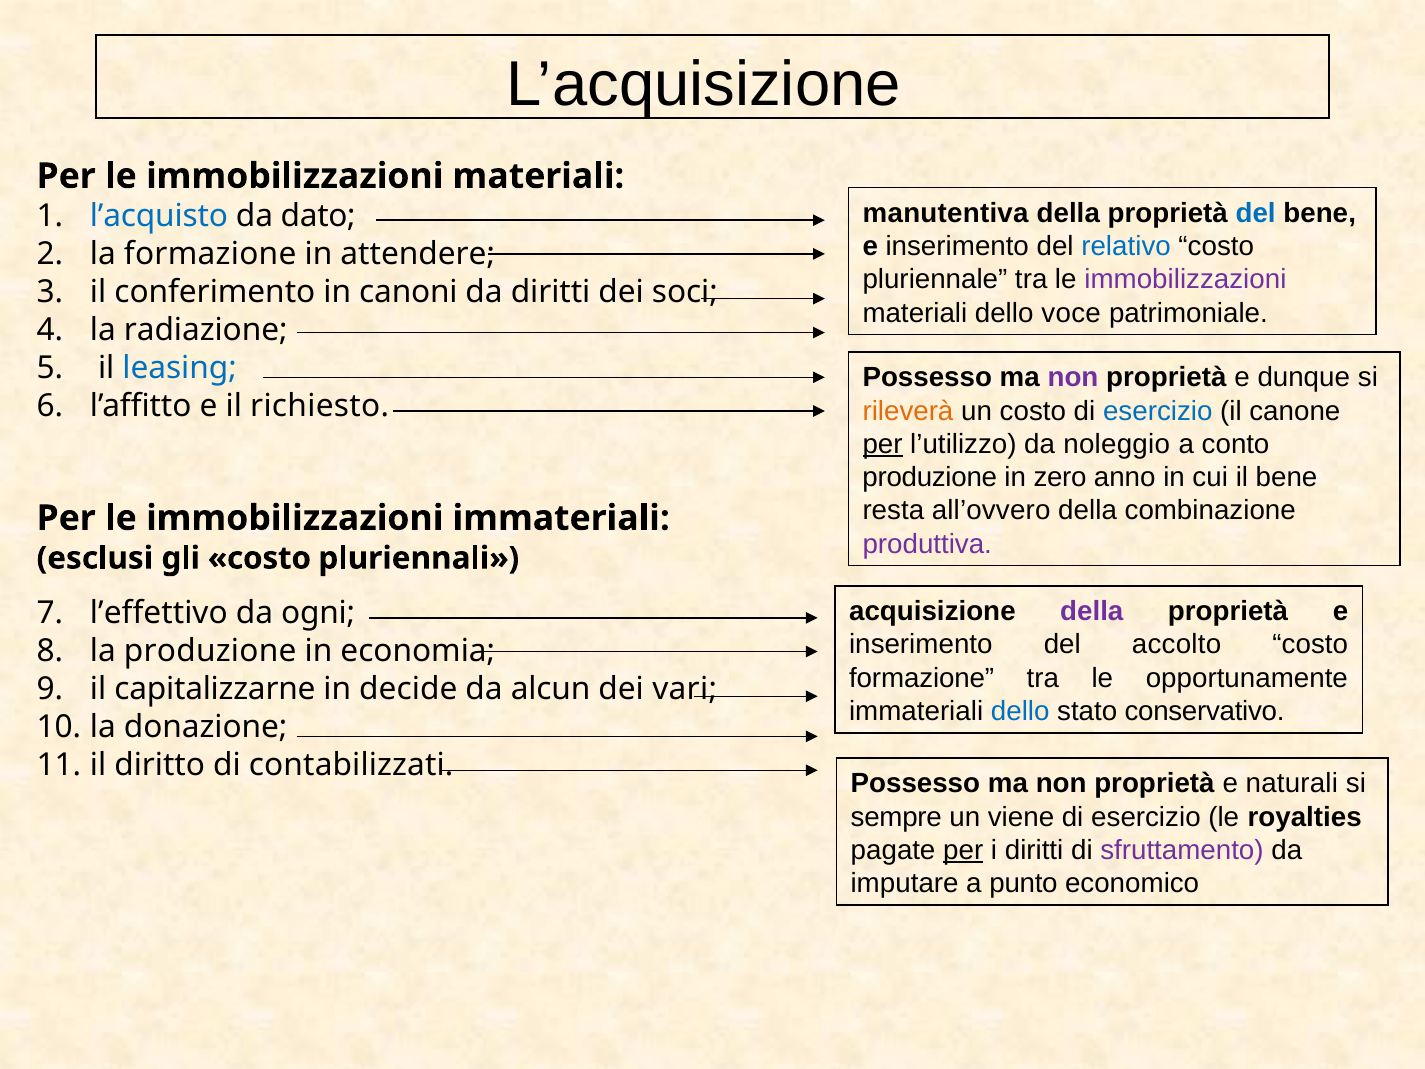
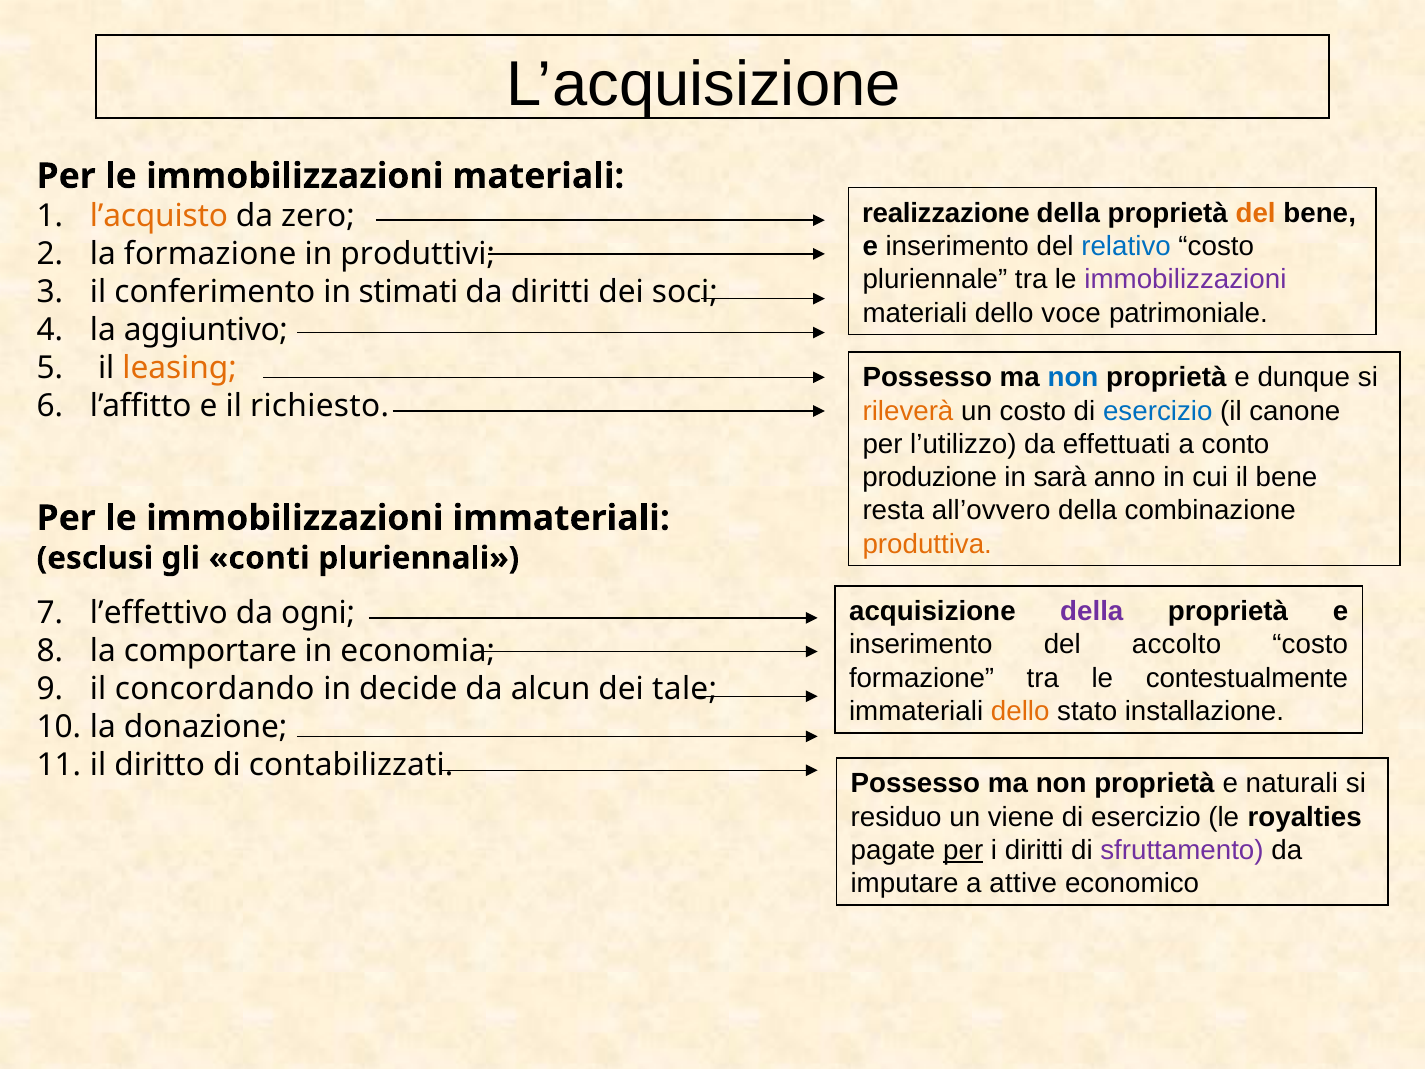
manutentiva: manutentiva -> realizzazione
del at (1256, 213) colour: blue -> orange
l’acquisto colour: blue -> orange
dato: dato -> zero
attendere: attendere -> produttivi
canoni: canoni -> stimati
radiazione: radiazione -> aggiuntivo
leasing colour: blue -> orange
non at (1073, 378) colour: purple -> blue
per at (883, 444) underline: present -> none
noleggio: noleggio -> effettuati
zero: zero -> sarà
produttiva colour: purple -> orange
gli costo: costo -> conti
la produzione: produzione -> comportare
opportunamente: opportunamente -> contestualmente
capitalizzarne: capitalizzarne -> concordando
vari: vari -> tale
dello at (1020, 711) colour: blue -> orange
conservativo: conservativo -> installazione
sempre: sempre -> residuo
punto: punto -> attive
